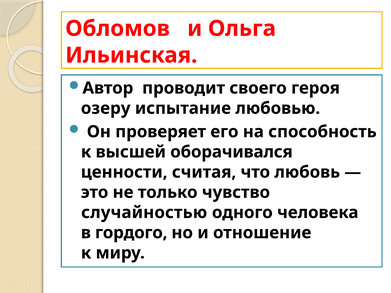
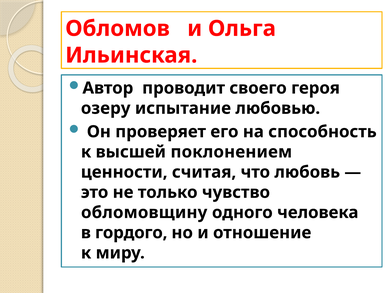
оборачивался: оборачивался -> поклонением
случайностью: случайностью -> обломовщину
